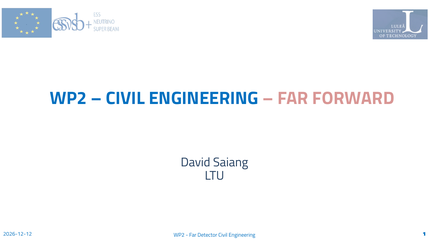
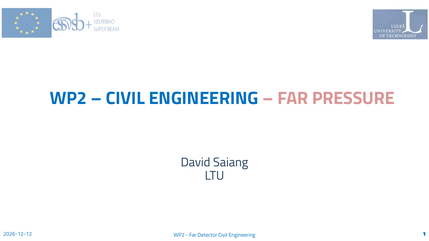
FORWARD: FORWARD -> PRESSURE
